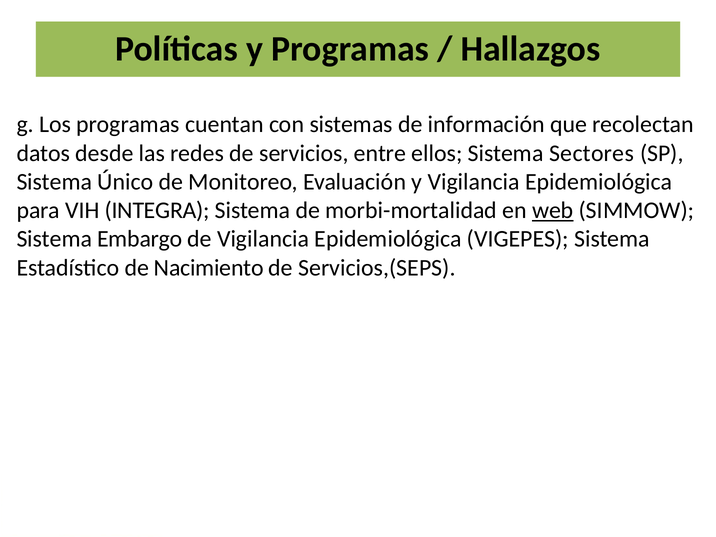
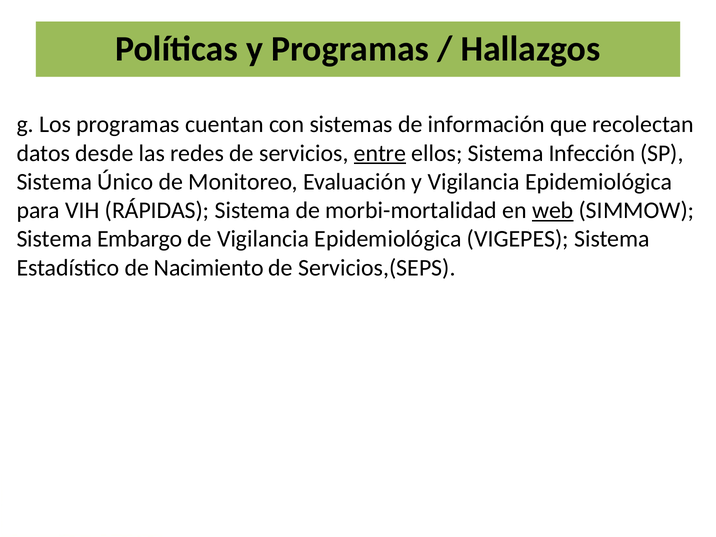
entre underline: none -> present
Sectores: Sectores -> Infección
INTEGRA: INTEGRA -> RÁPIDAS
